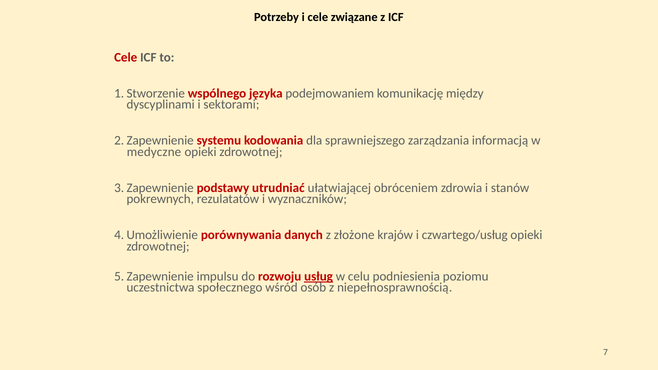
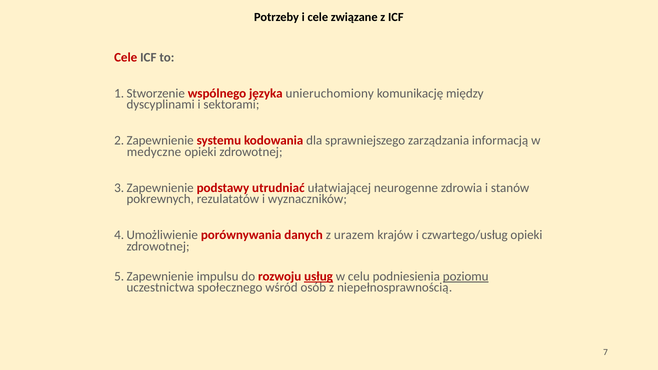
podejmowaniem: podejmowaniem -> unieruchomiony
obróceniem: obróceniem -> neurogenne
złożone: złożone -> urazem
poziomu underline: none -> present
